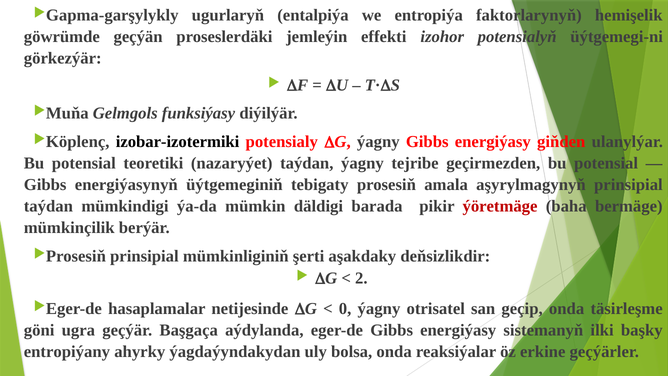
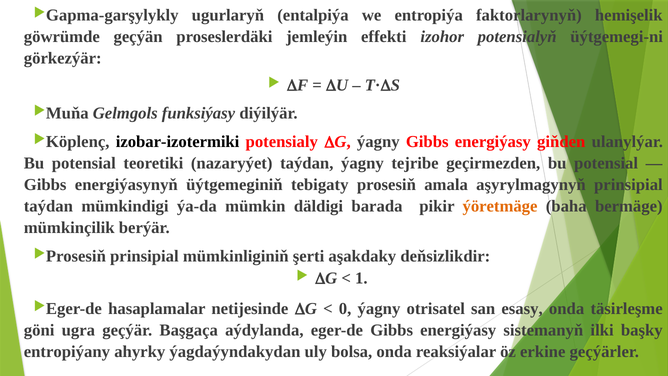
ýöretmäge colour: red -> orange
2: 2 -> 1
geçip: geçip -> esasy
